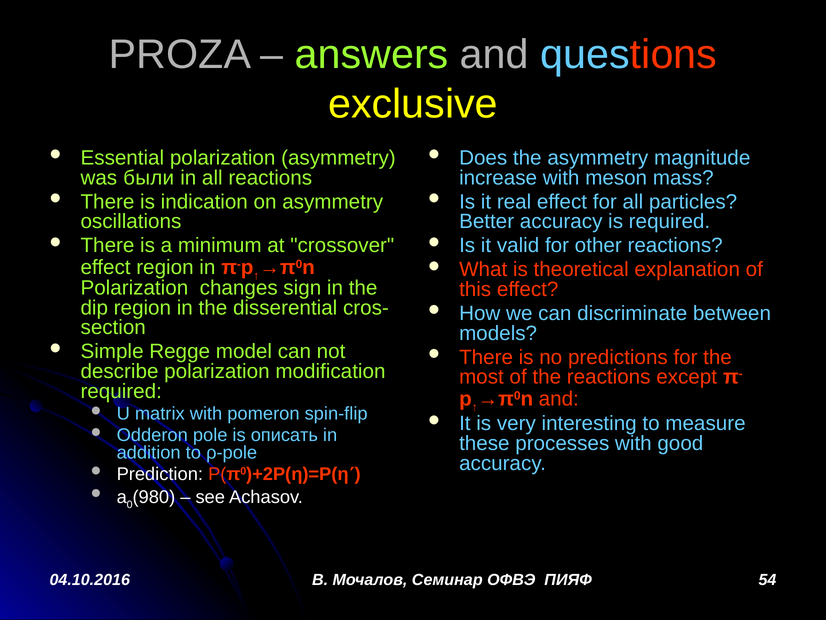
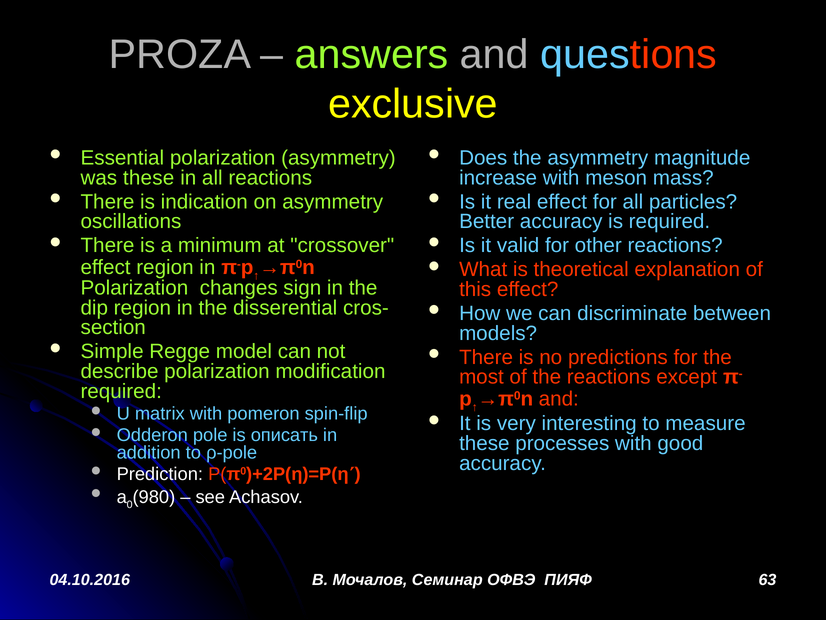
was были: были -> these
54: 54 -> 63
